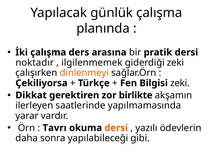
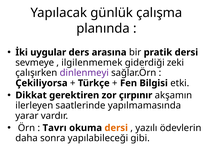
İki çalışma: çalışma -> uygular
noktadır: noktadır -> sevmeye
dinlenmeyi colour: orange -> purple
Bilgisi zeki: zeki -> etki
birlikte: birlikte -> çırpınır
